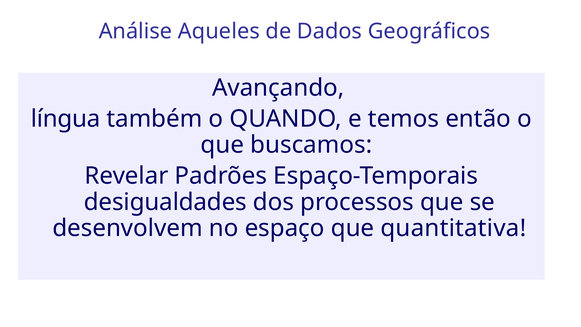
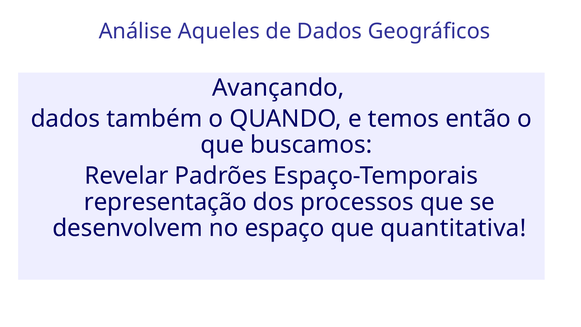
língua at (66, 119): língua -> dados
desigualdades: desigualdades -> representação
